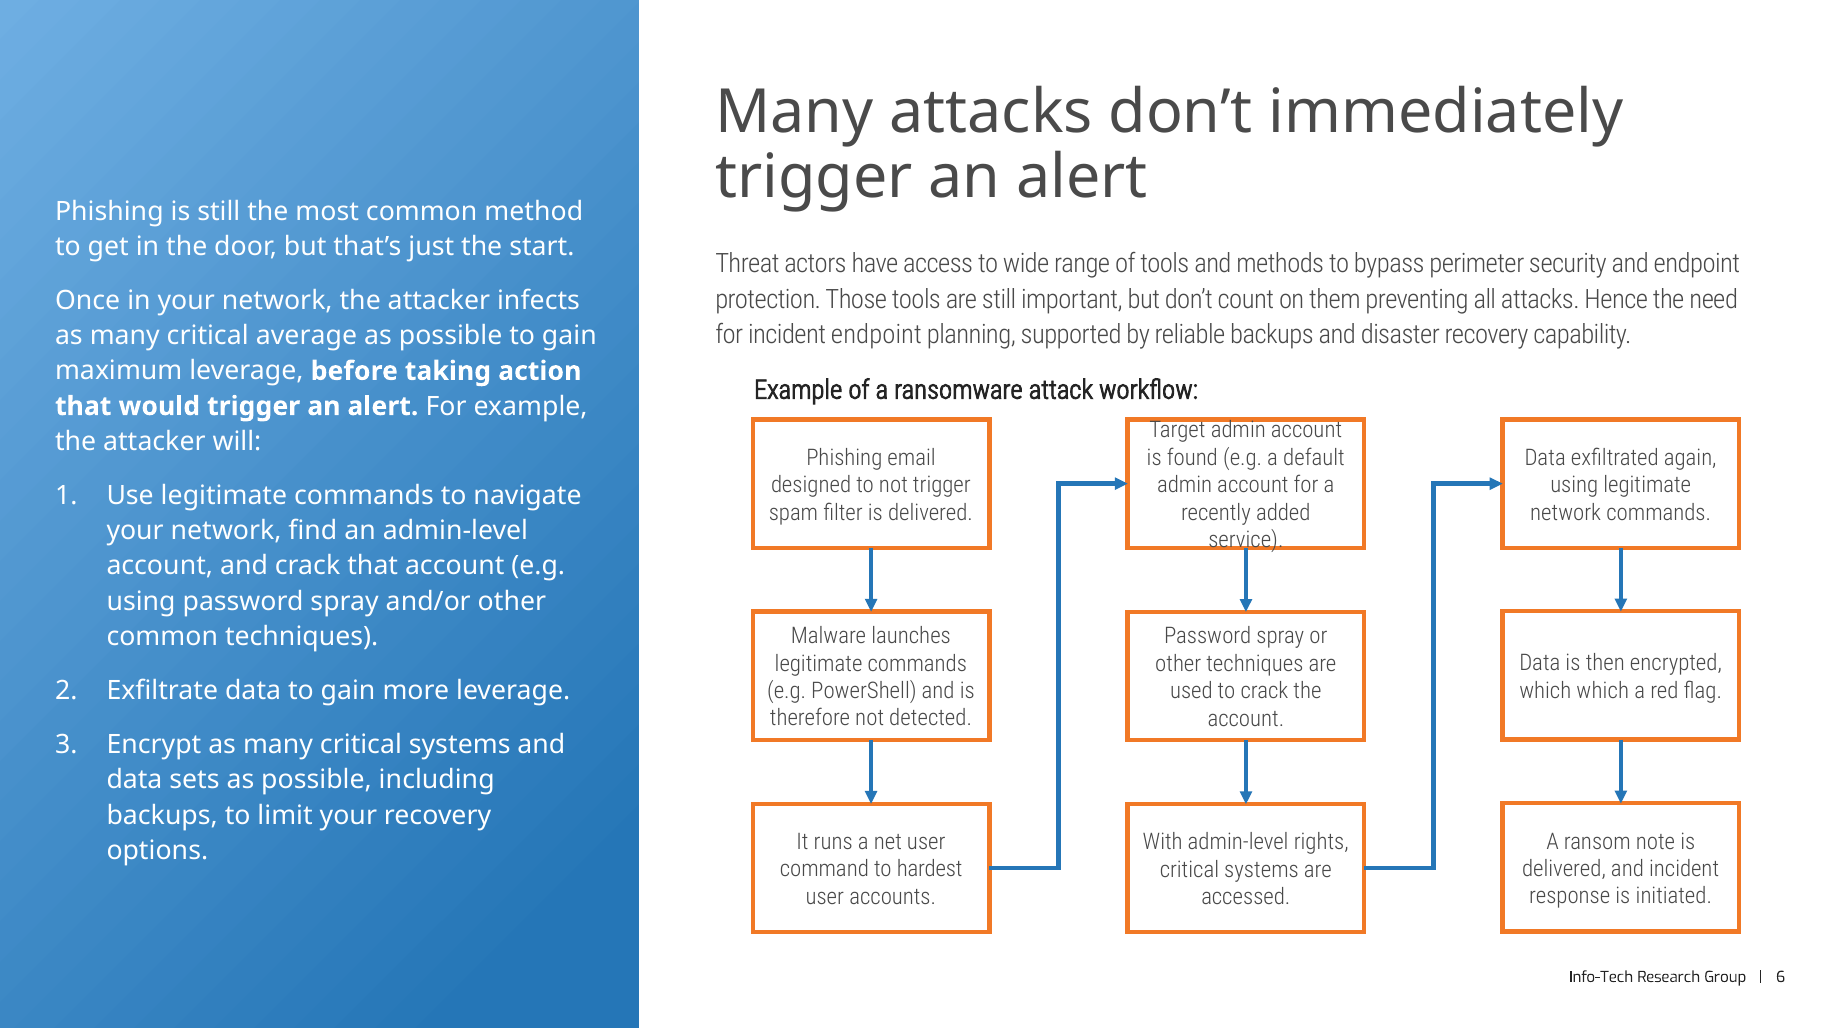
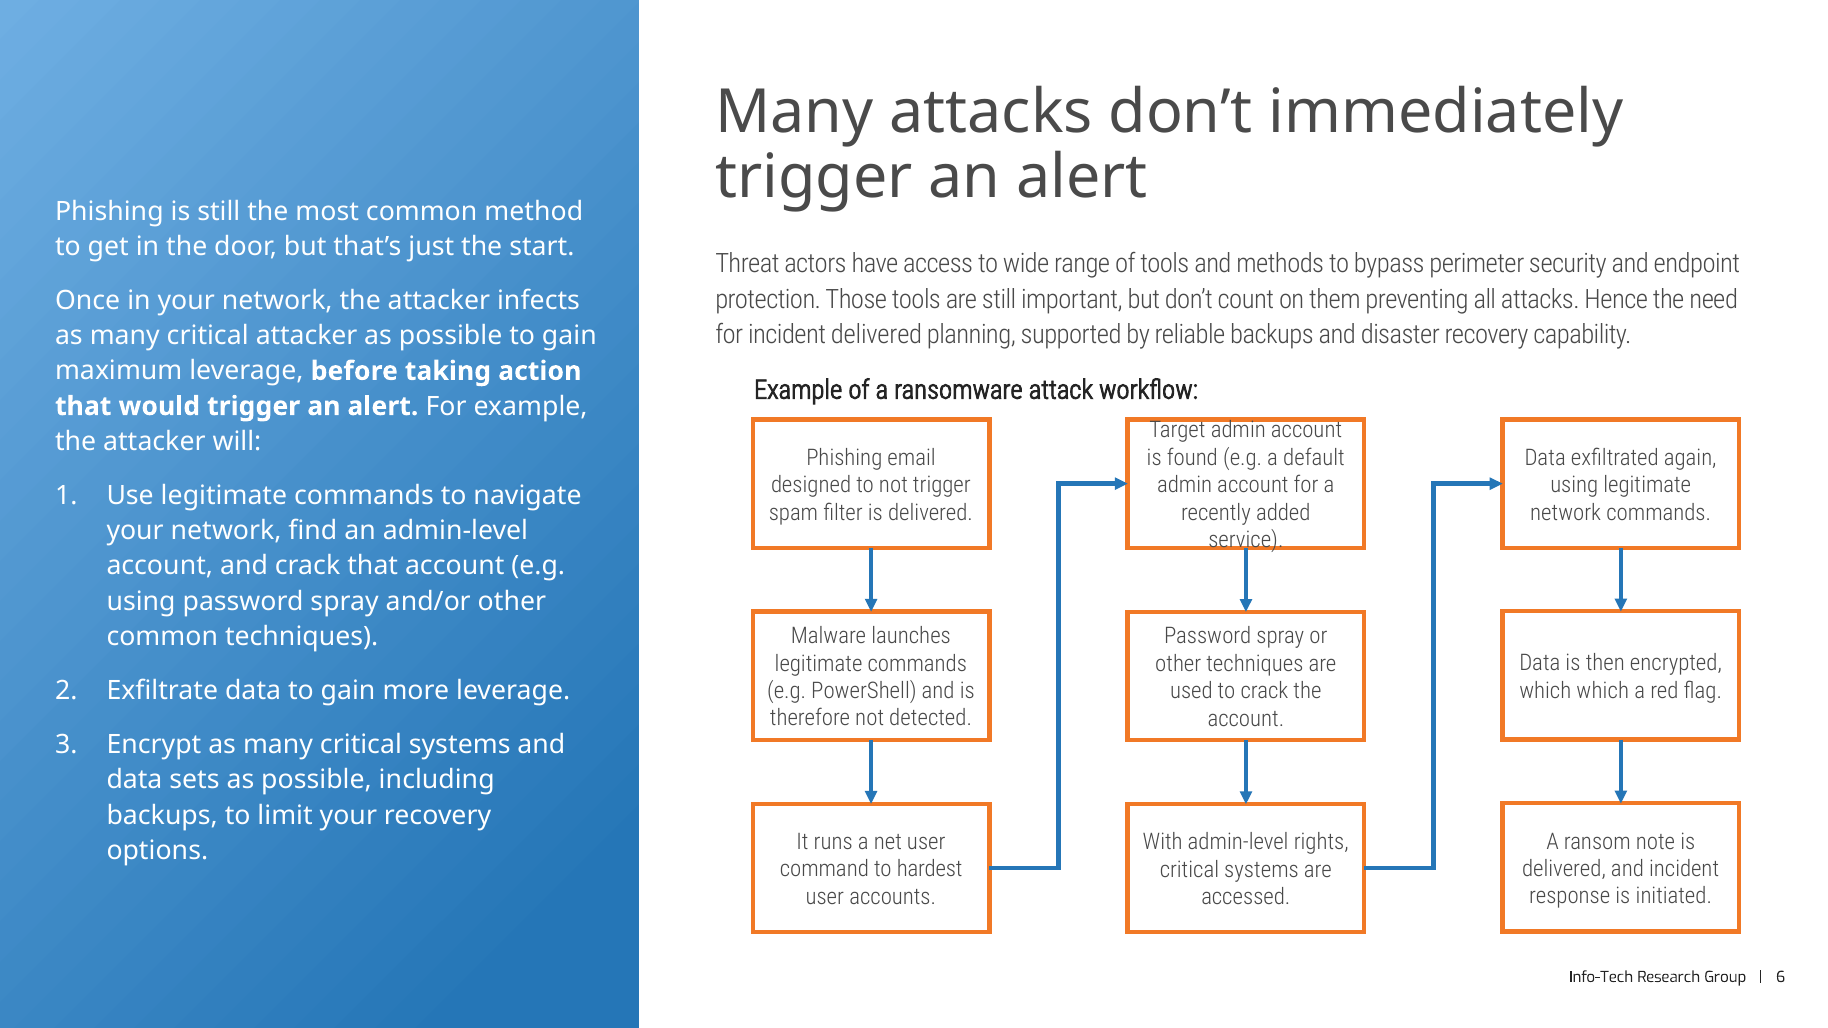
incident endpoint: endpoint -> delivered
critical average: average -> attacker
